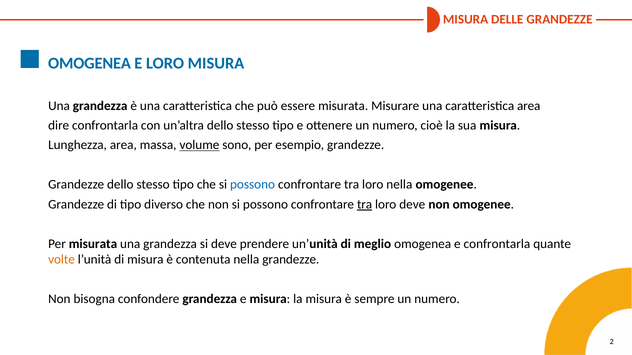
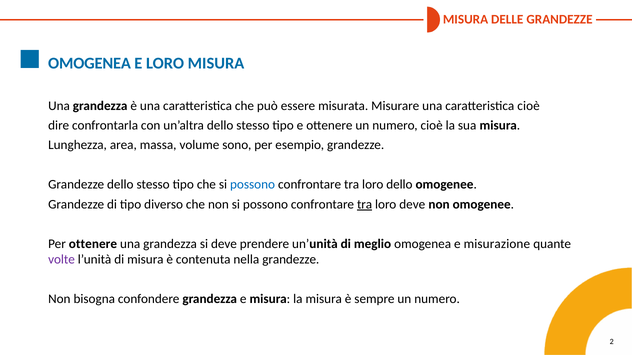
caratteristica area: area -> cioè
volume underline: present -> none
loro nella: nella -> dello
Per misurata: misurata -> ottenere
e confrontarla: confrontarla -> misurazione
volte colour: orange -> purple
